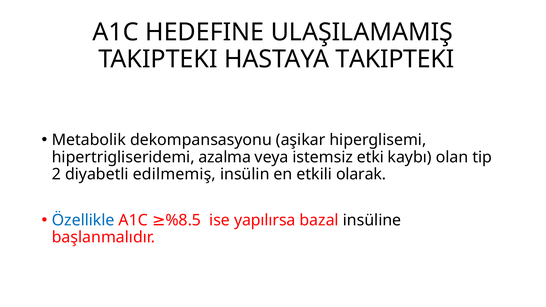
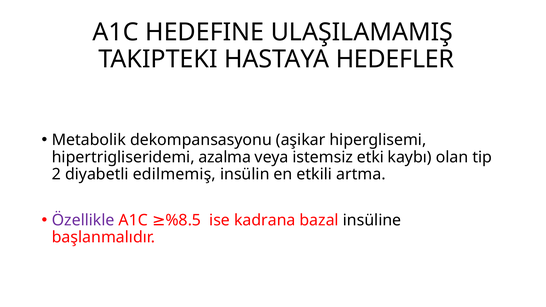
HASTAYA TAKIPTEKI: TAKIPTEKI -> HEDEFLER
olarak: olarak -> artma
Özellikle colour: blue -> purple
yapılırsa: yapılırsa -> kadrana
